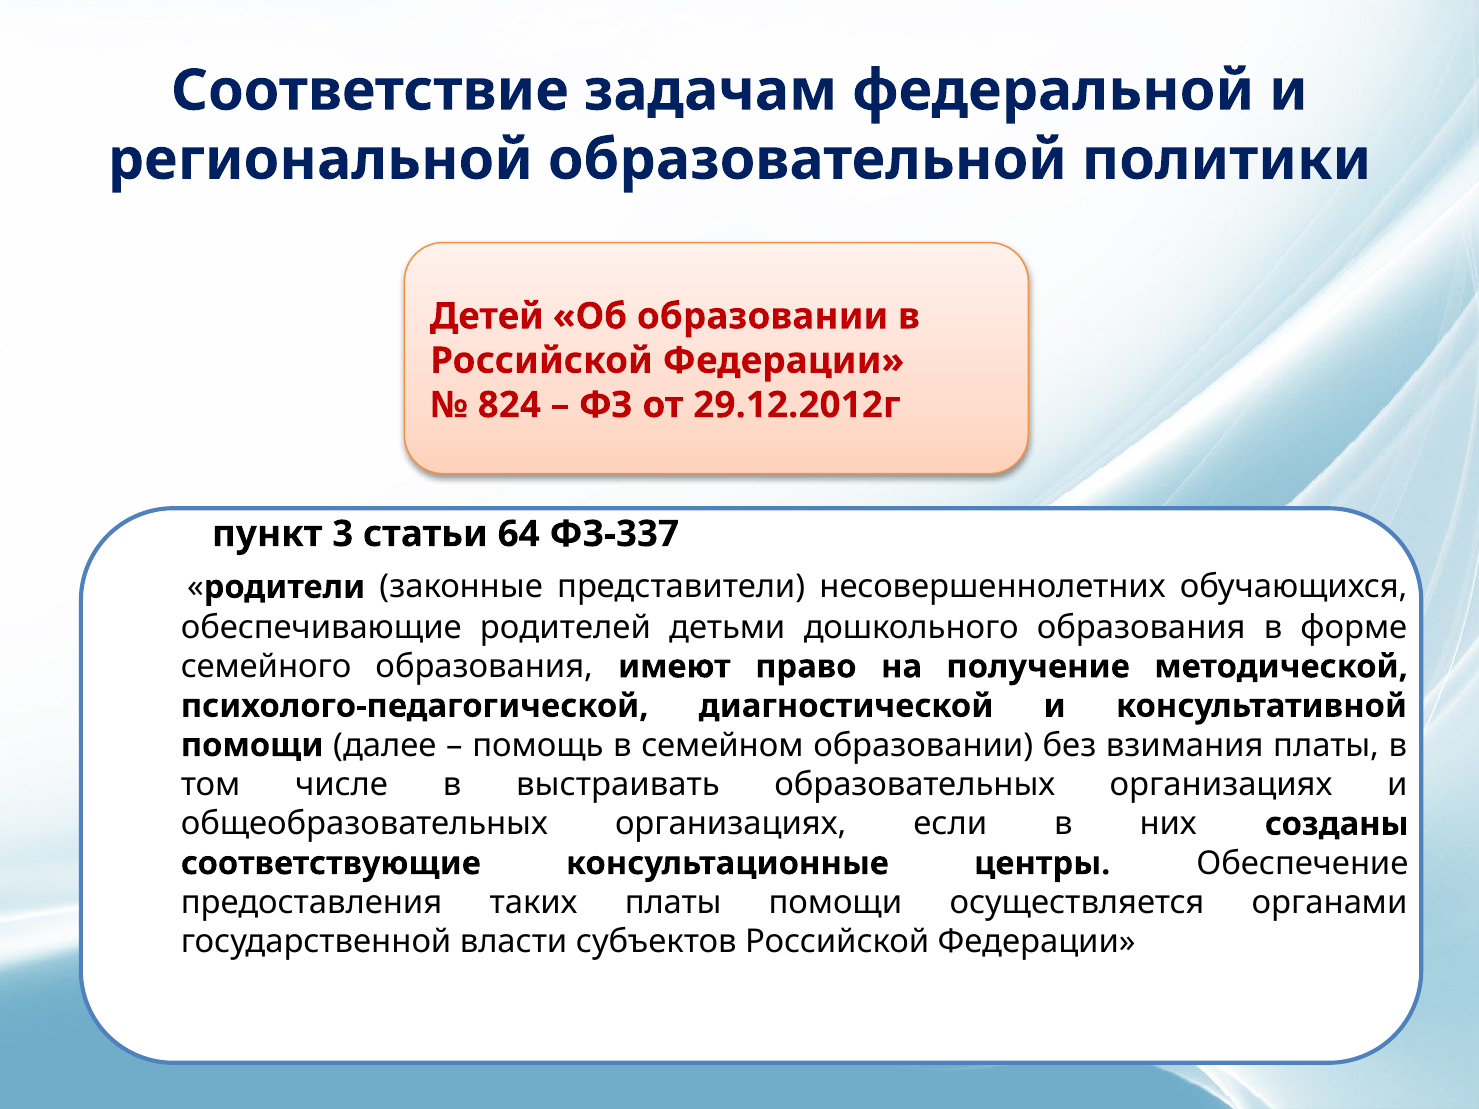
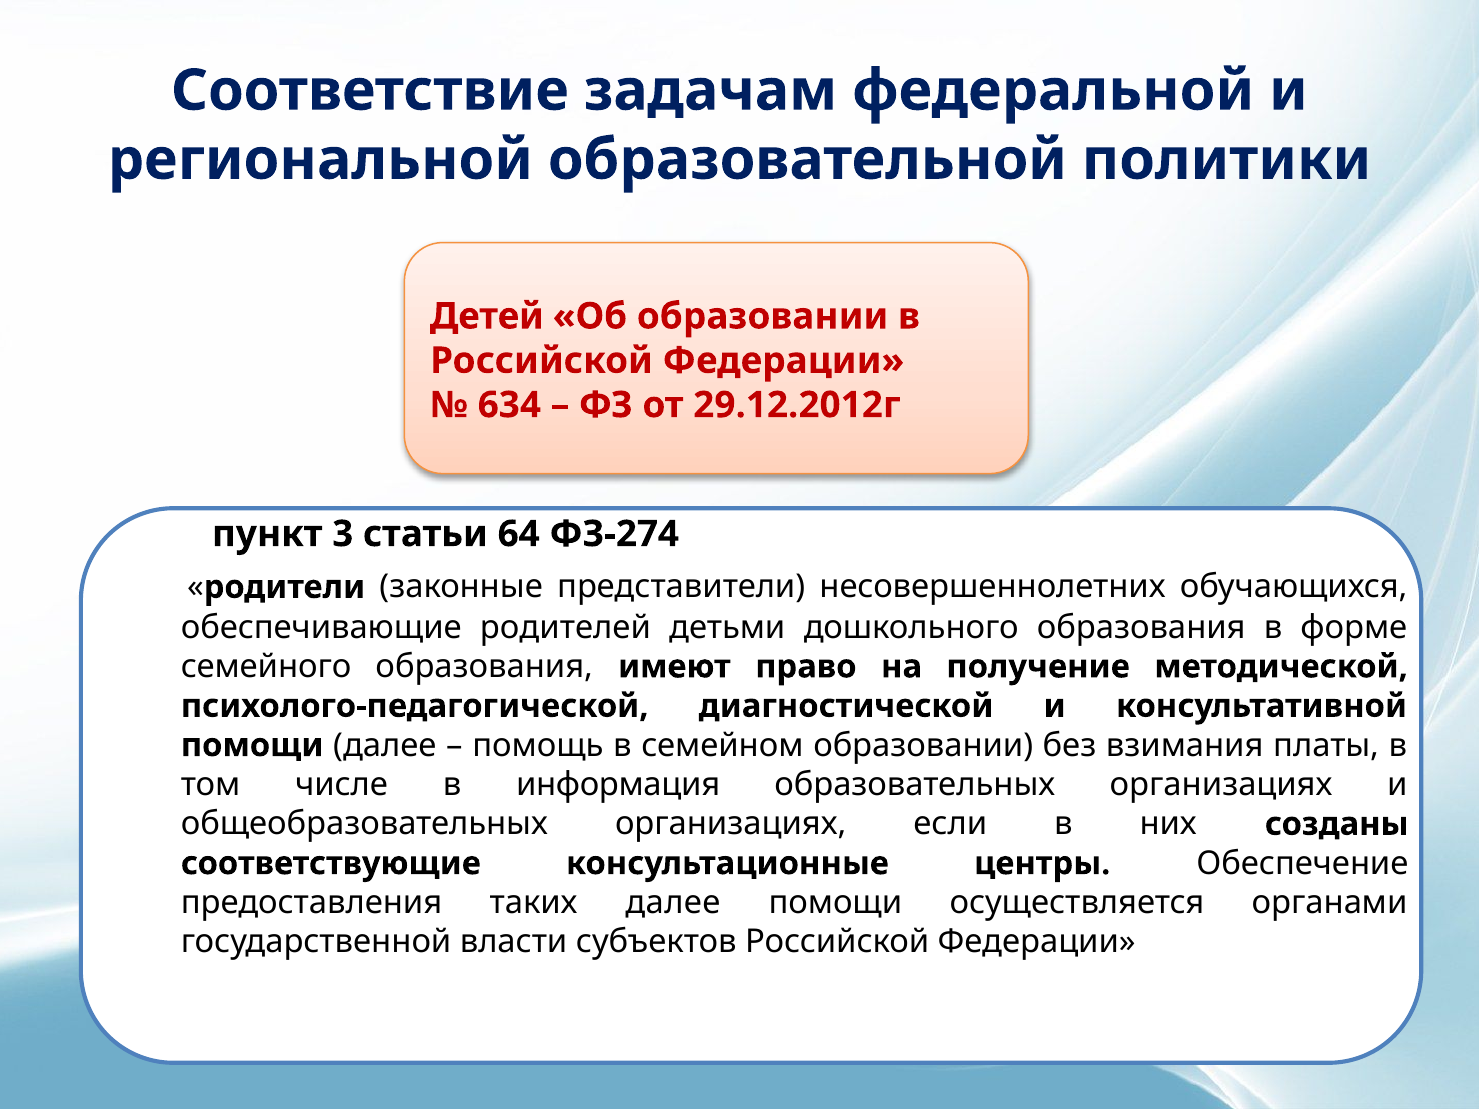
824: 824 -> 634
ФЗ-337: ФЗ-337 -> ФЗ-274
выстраивать: выстраивать -> информация
таких платы: платы -> далее
